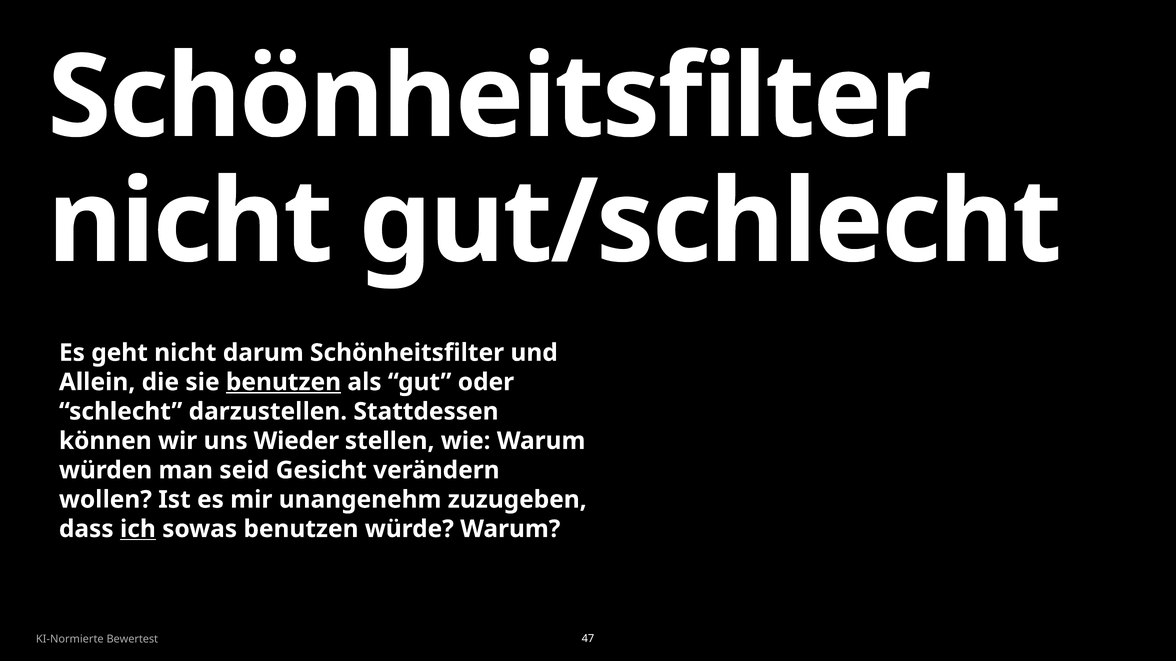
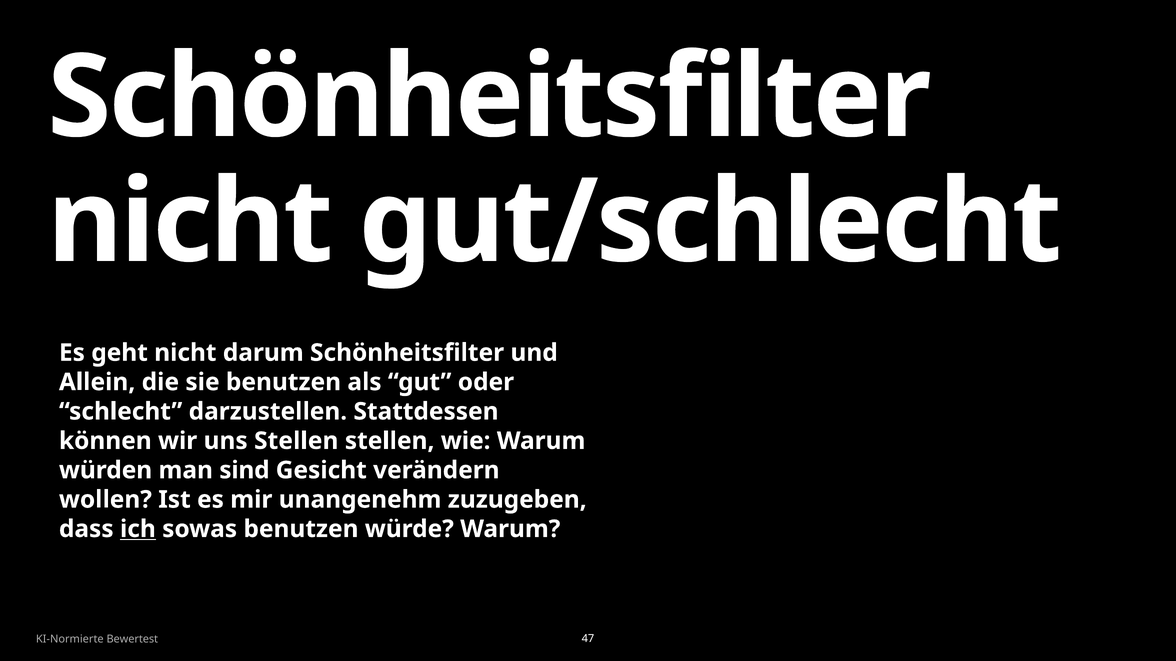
benutzen at (283, 382) underline: present -> none
uns Wieder: Wieder -> Stellen
seid: seid -> sind
